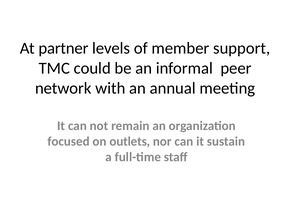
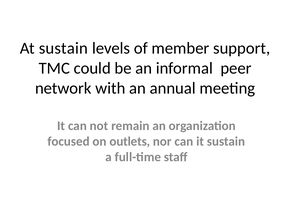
At partner: partner -> sustain
